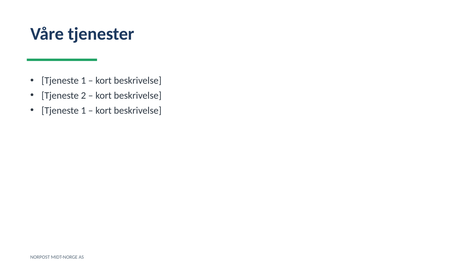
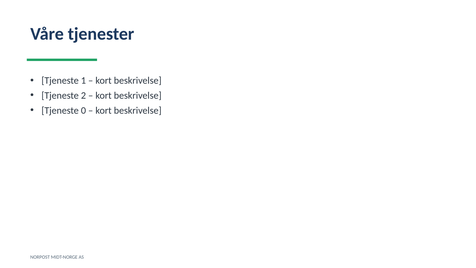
1 at (83, 110): 1 -> 0
